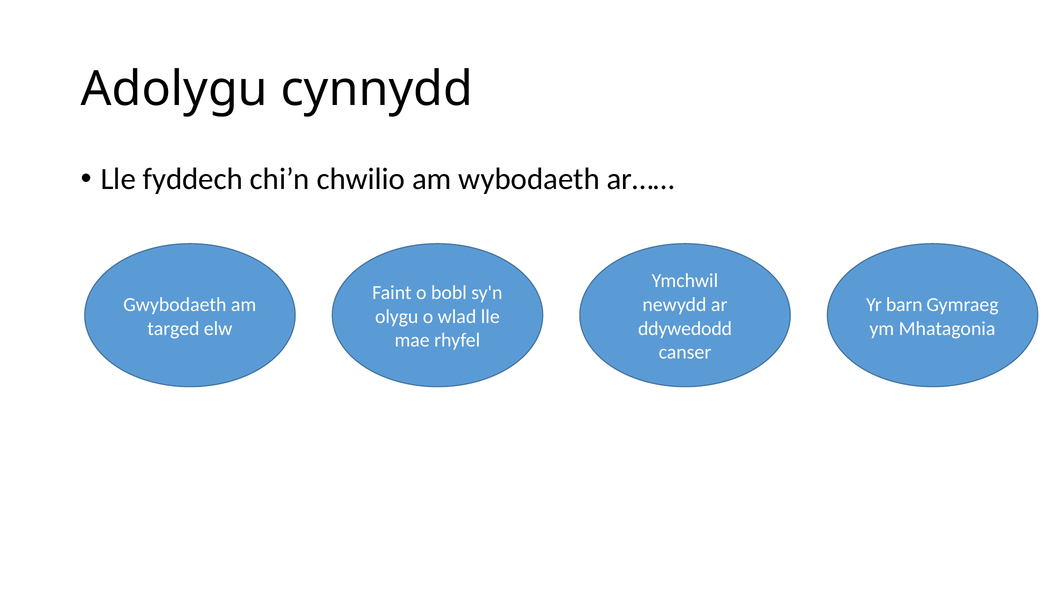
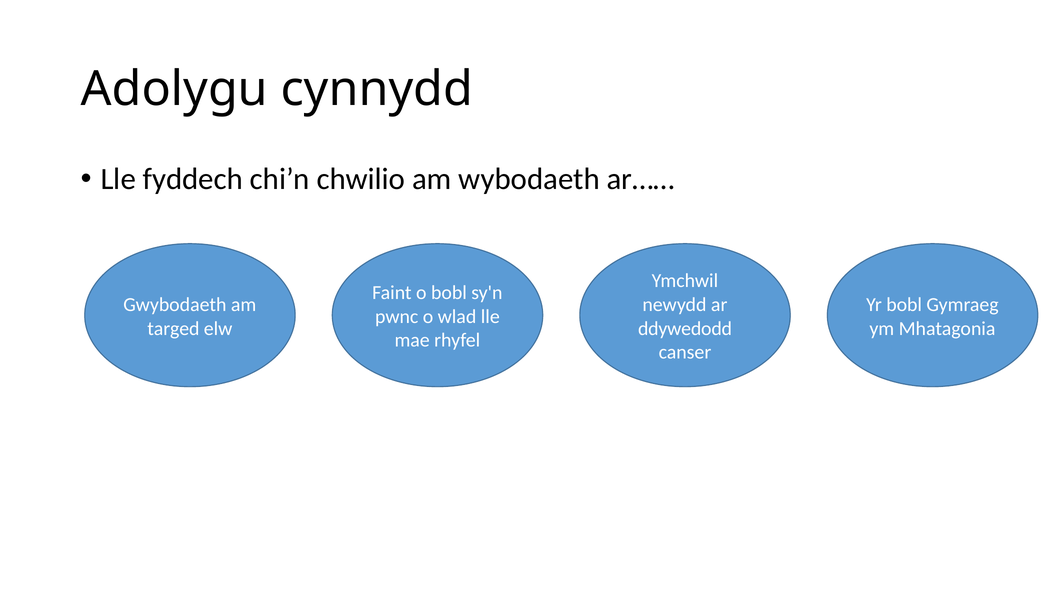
Yr barn: barn -> bobl
olygu: olygu -> pwnc
